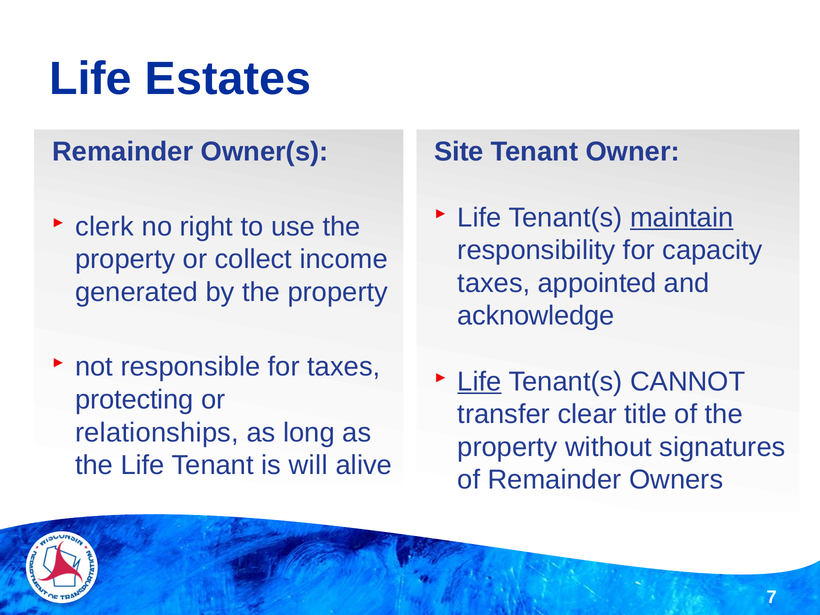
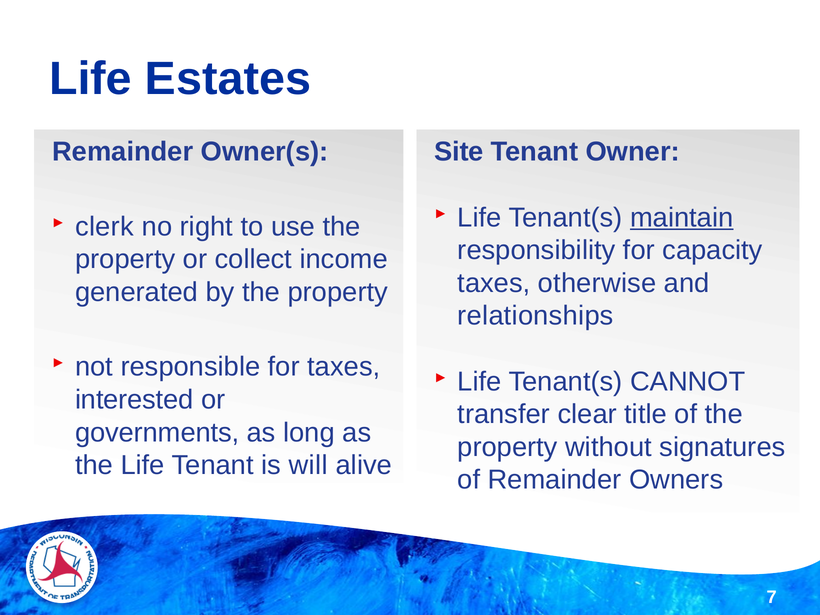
appointed: appointed -> otherwise
acknowledge: acknowledge -> relationships
Life at (480, 382) underline: present -> none
protecting: protecting -> interested
relationships: relationships -> governments
